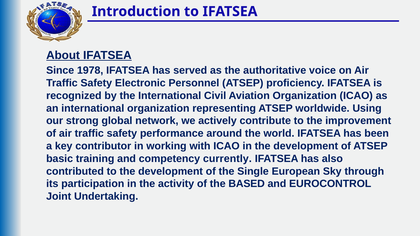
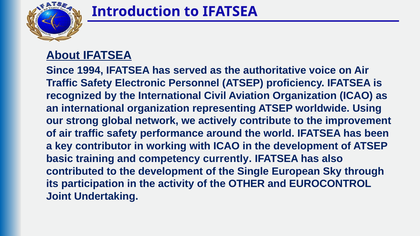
1978: 1978 -> 1994
BASED: BASED -> OTHER
